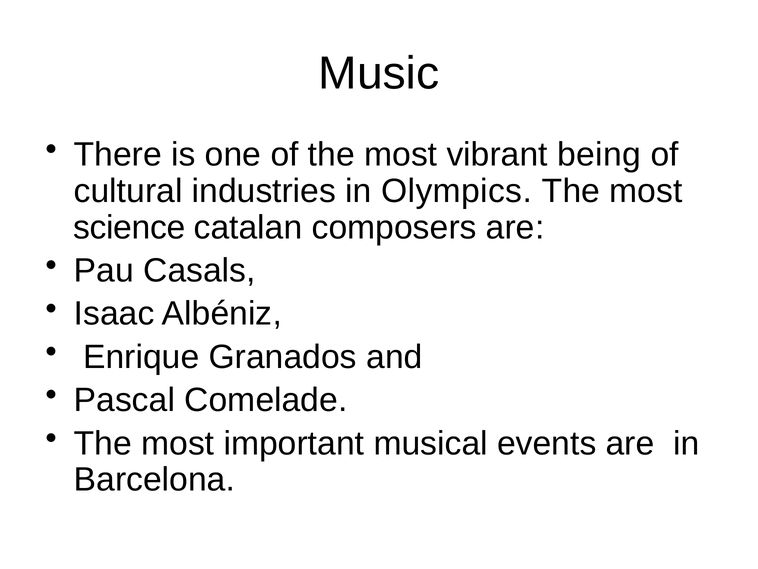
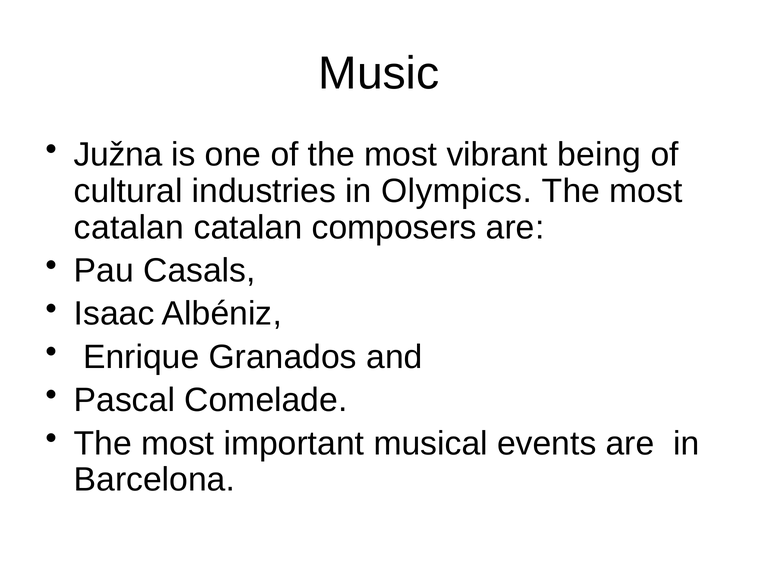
There: There -> Južna
science at (129, 227): science -> catalan
